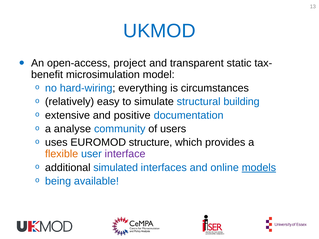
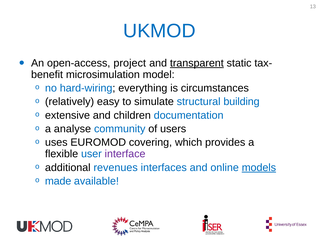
transparent underline: none -> present
positive: positive -> children
structure: structure -> covering
flexible colour: orange -> black
simulated: simulated -> revenues
being: being -> made
